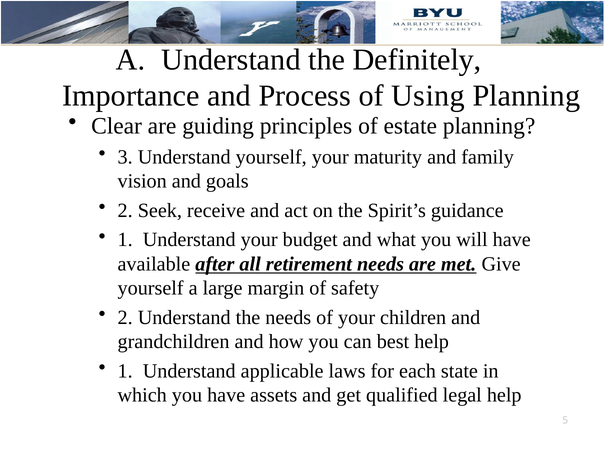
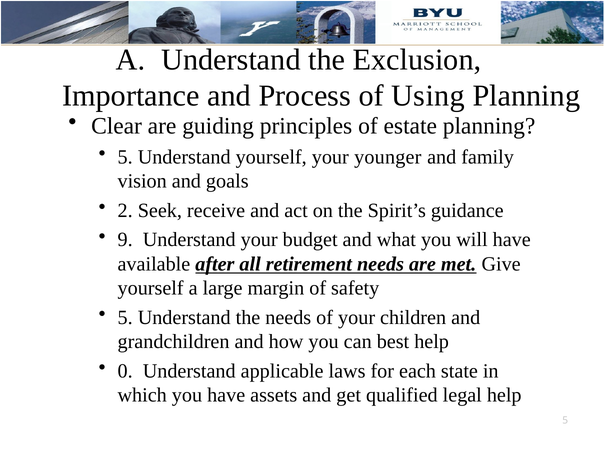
Definitely: Definitely -> Exclusion
3 at (125, 157): 3 -> 5
maturity: maturity -> younger
1 at (125, 240): 1 -> 9
2 at (125, 317): 2 -> 5
1 at (125, 371): 1 -> 0
